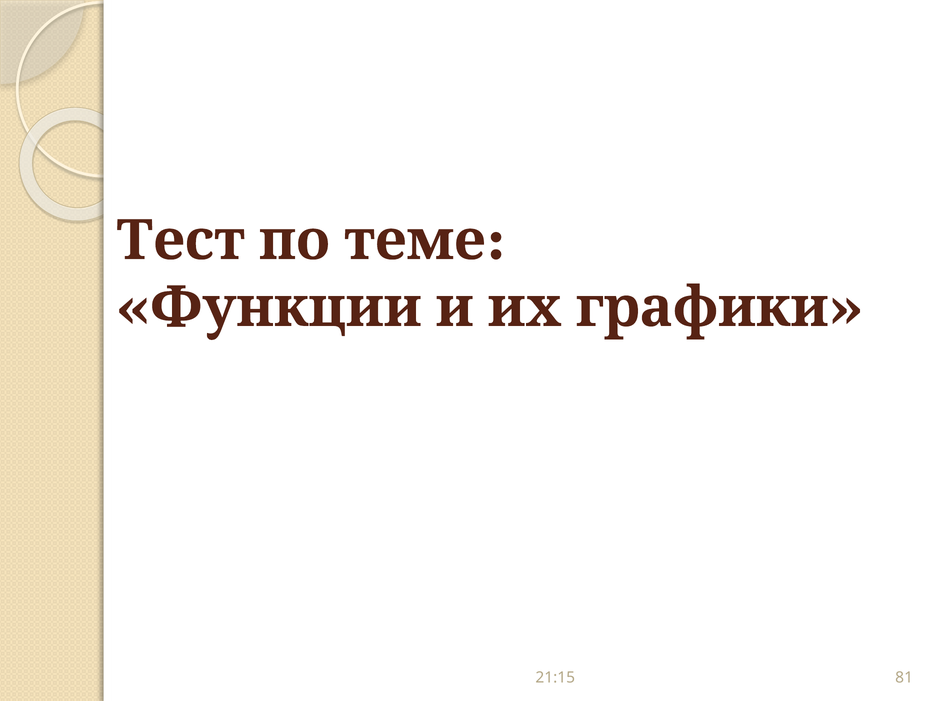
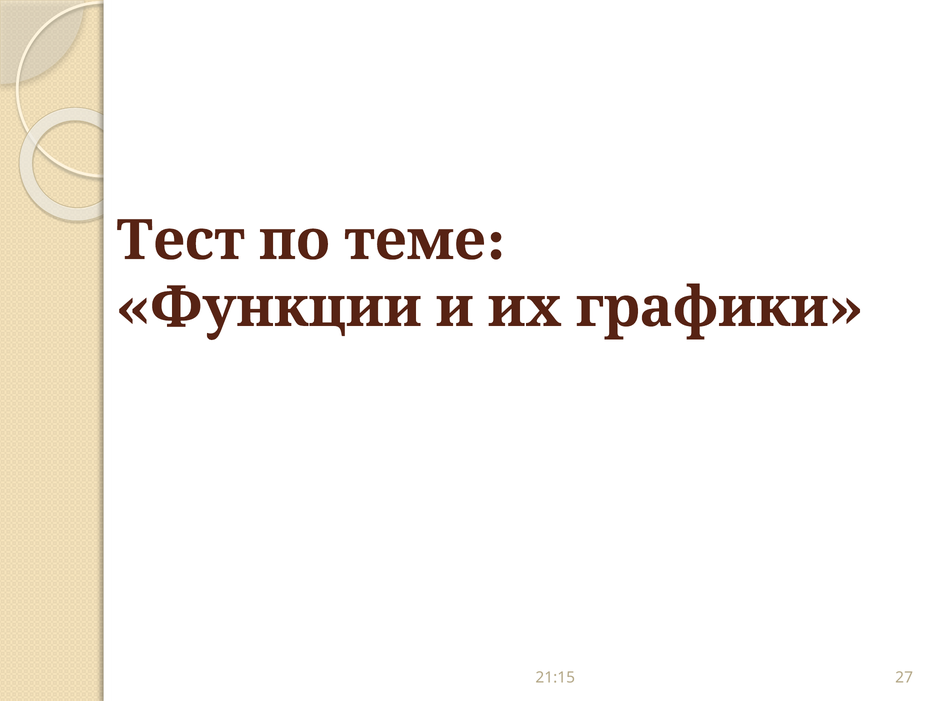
81: 81 -> 27
